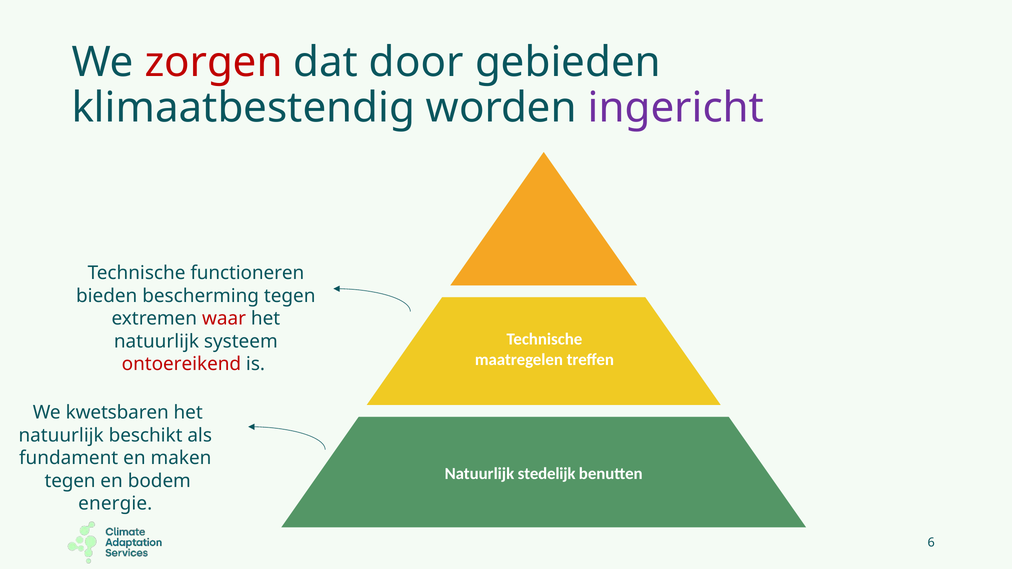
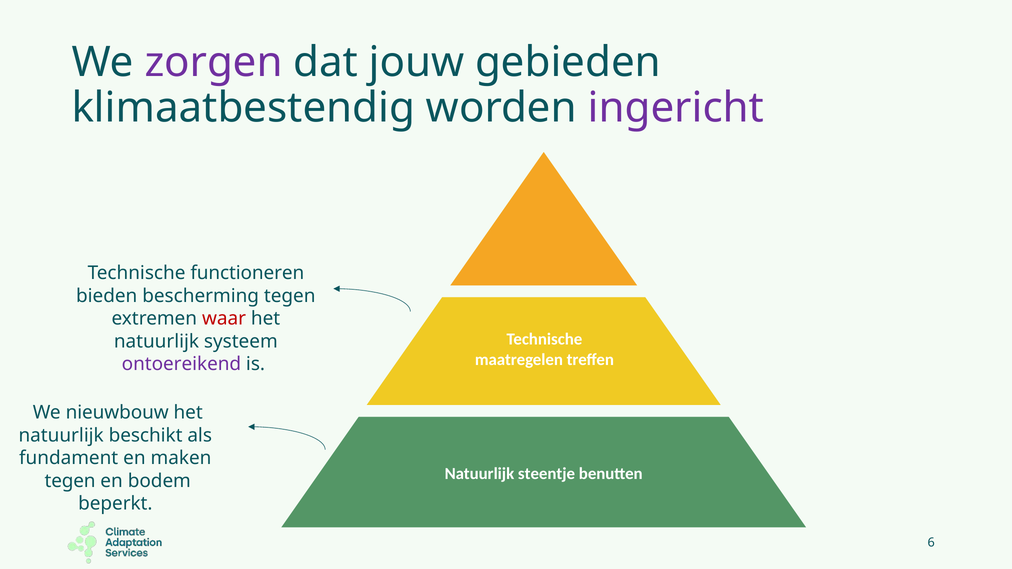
zorgen colour: red -> purple
door: door -> jouw
ontoereikend colour: red -> purple
kwetsbaren: kwetsbaren -> nieuwbouw
stedelijk: stedelijk -> steentje
energie: energie -> beperkt
